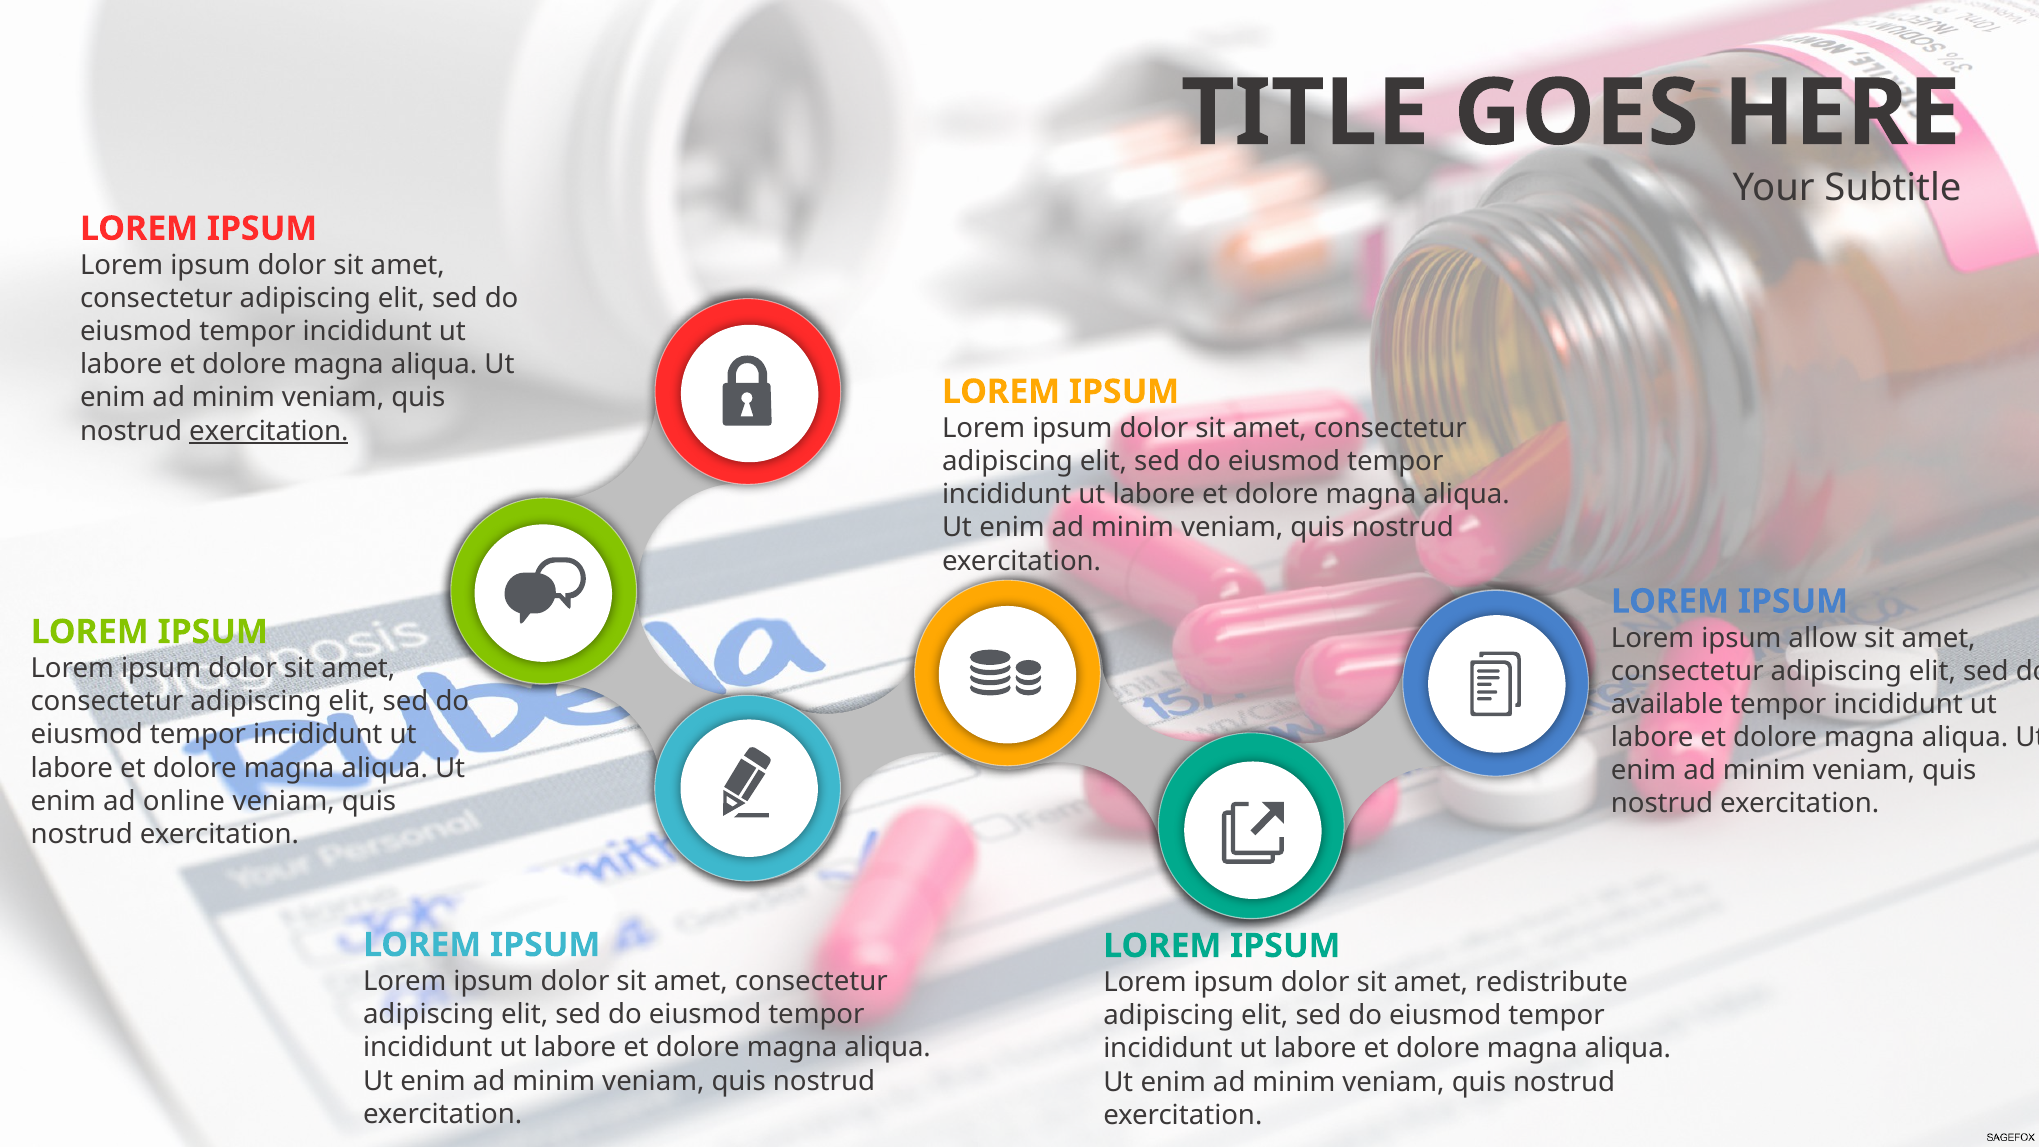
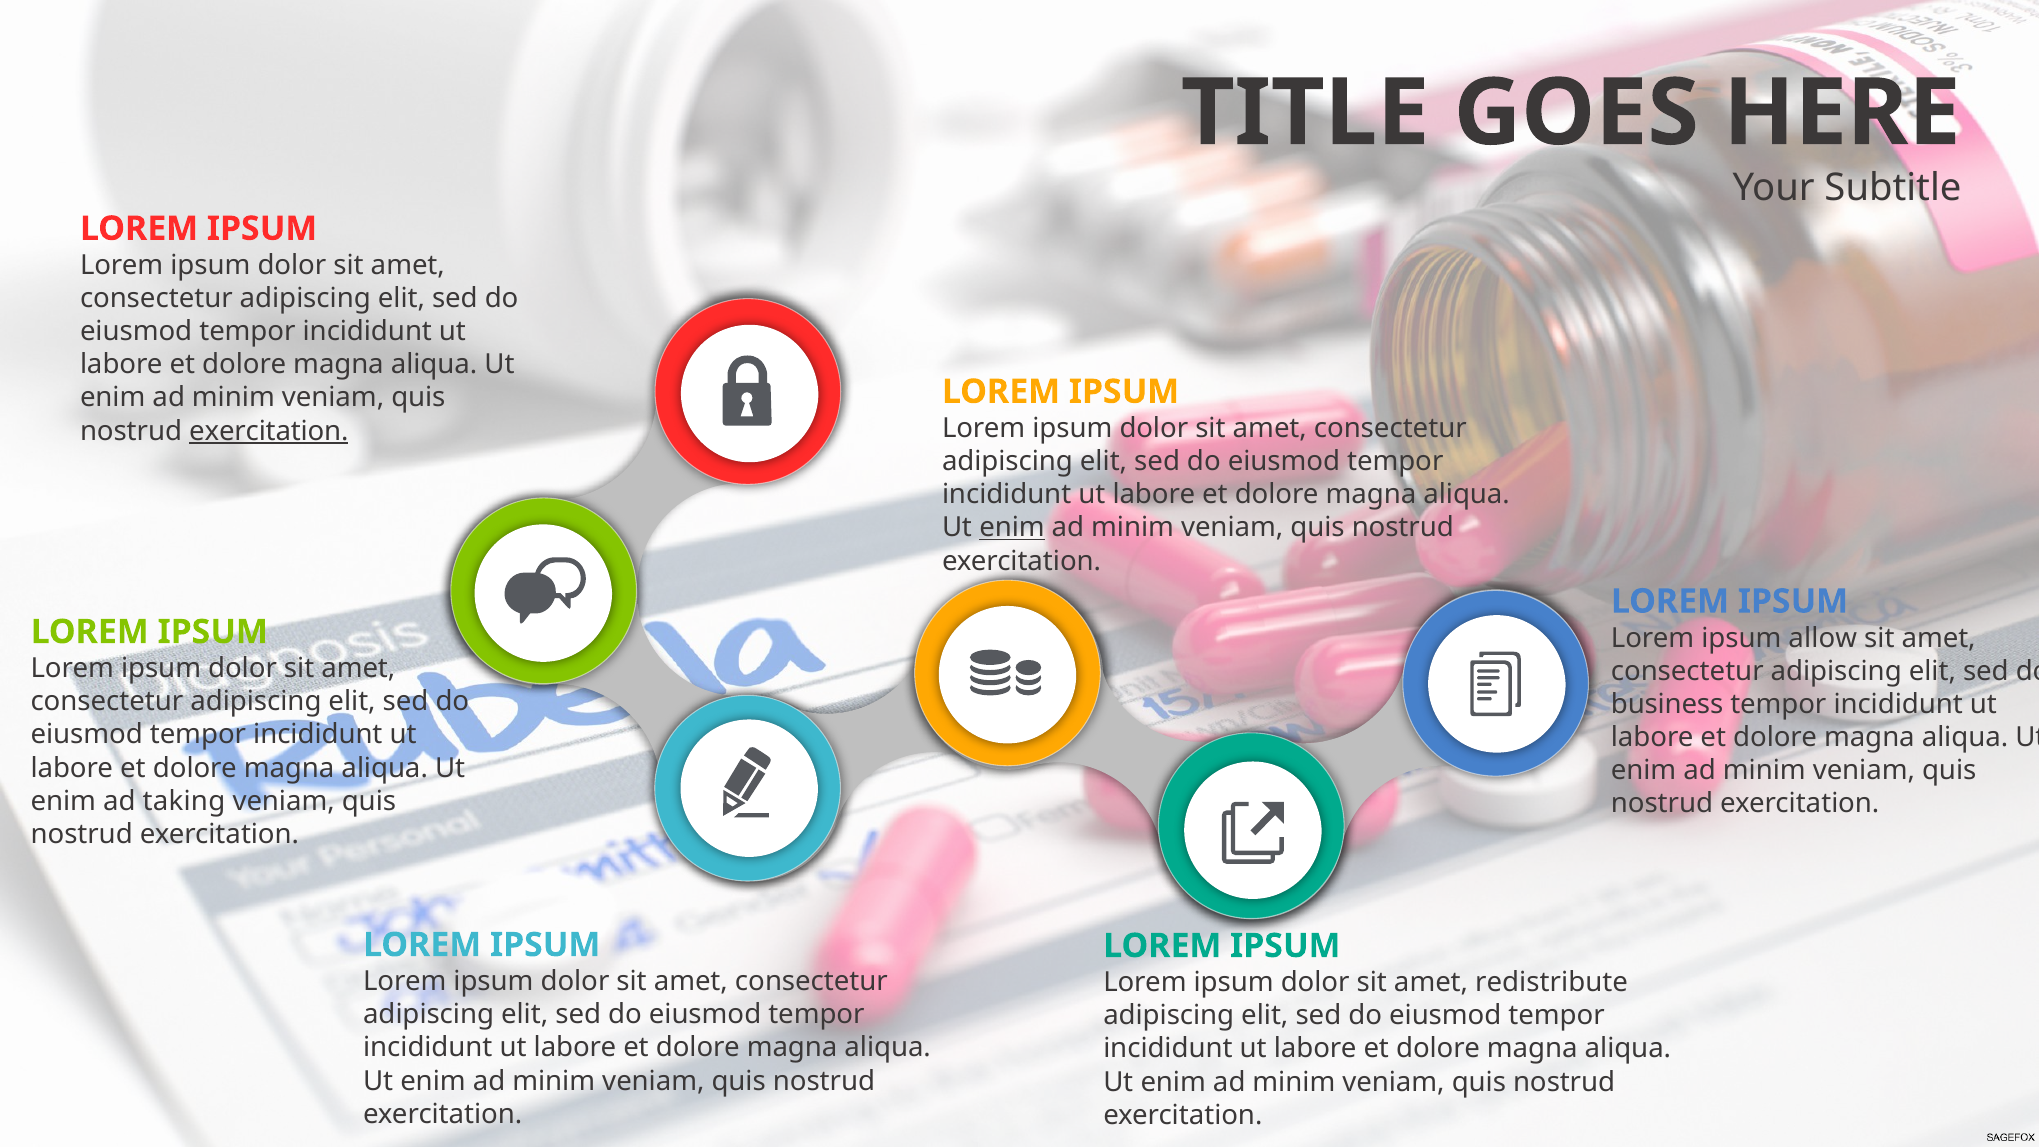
enim at (1012, 528) underline: none -> present
available: available -> business
online: online -> taking
